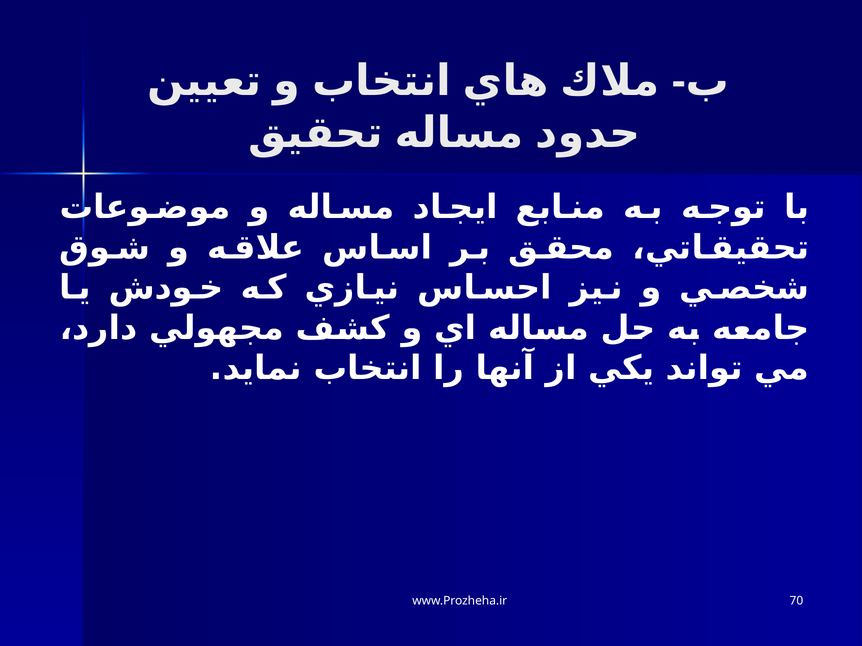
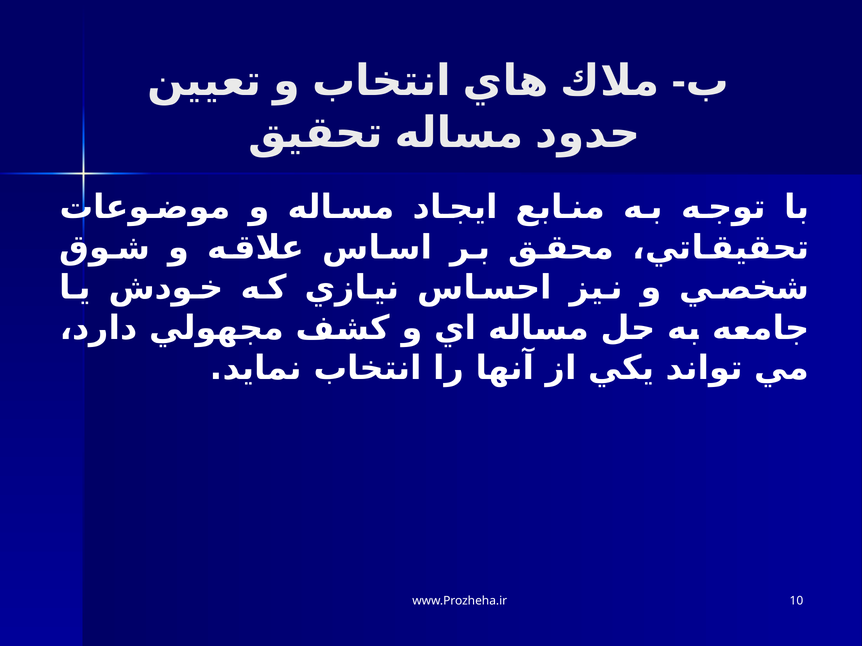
70: 70 -> 10
